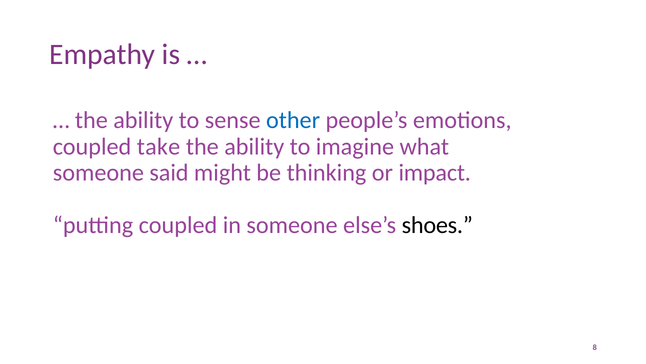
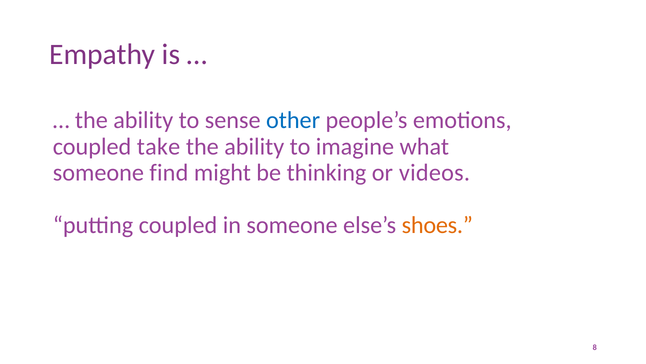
said: said -> find
impact: impact -> videos
shoes colour: black -> orange
